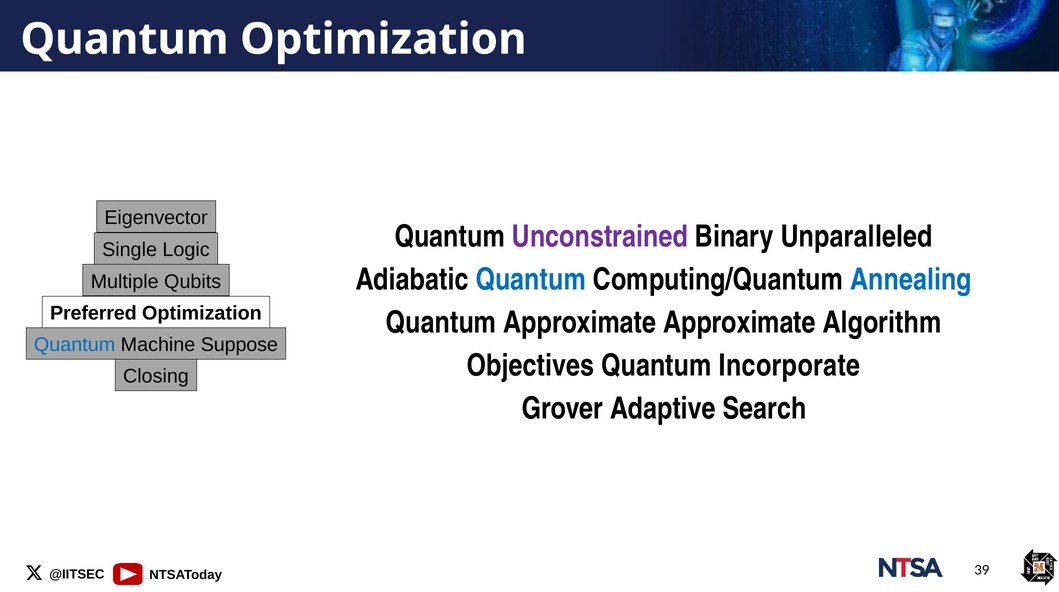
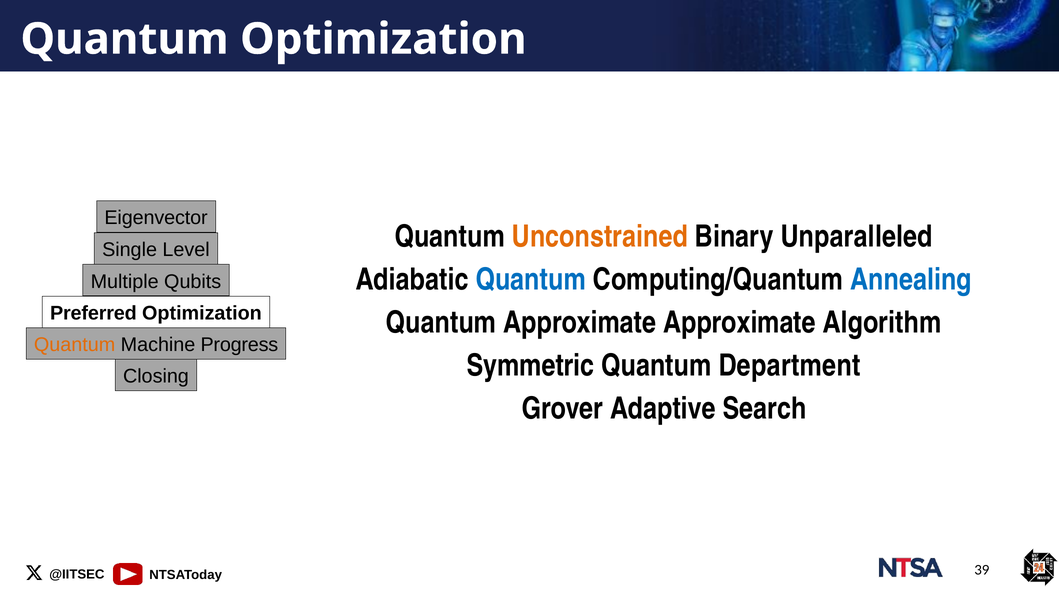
Unconstrained colour: purple -> orange
Logic: Logic -> Level
Quantum at (75, 345) colour: blue -> orange
Suppose: Suppose -> Progress
Objectives: Objectives -> Symmetric
Incorporate: Incorporate -> Department
